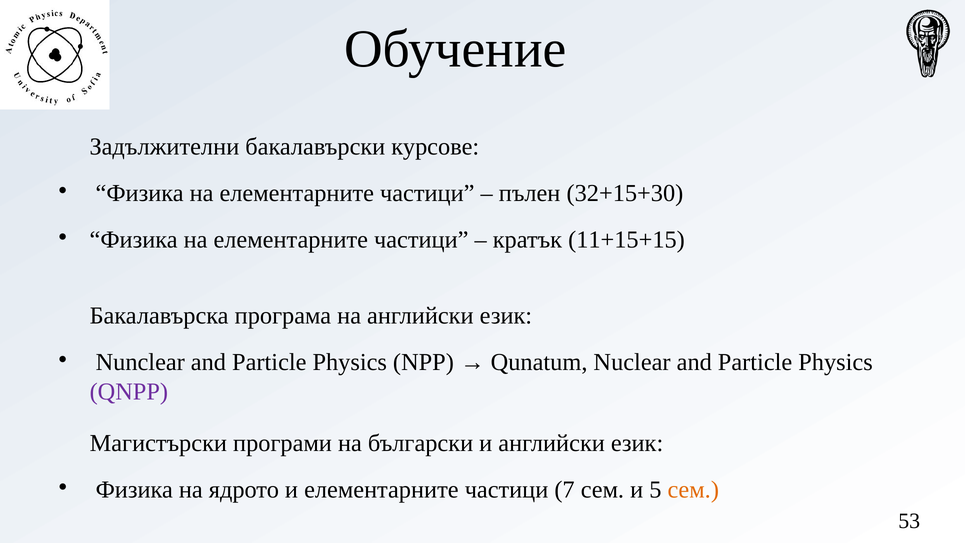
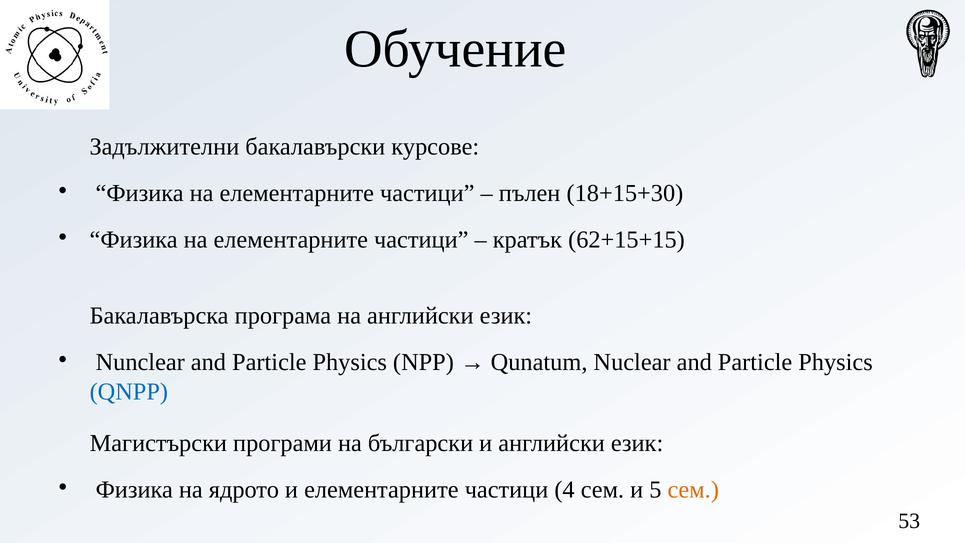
32+15+30: 32+15+30 -> 18+15+30
11+15+15: 11+15+15 -> 62+15+15
QNPP colour: purple -> blue
7: 7 -> 4
